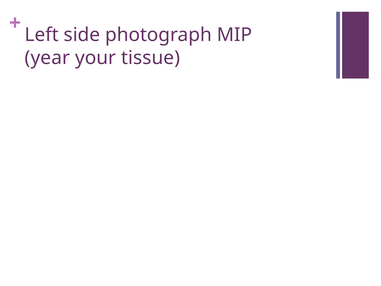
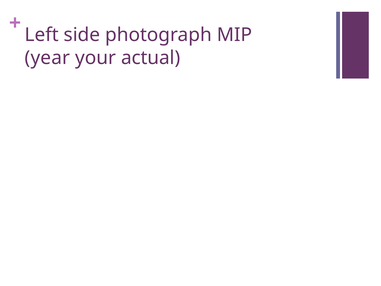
tissue: tissue -> actual
